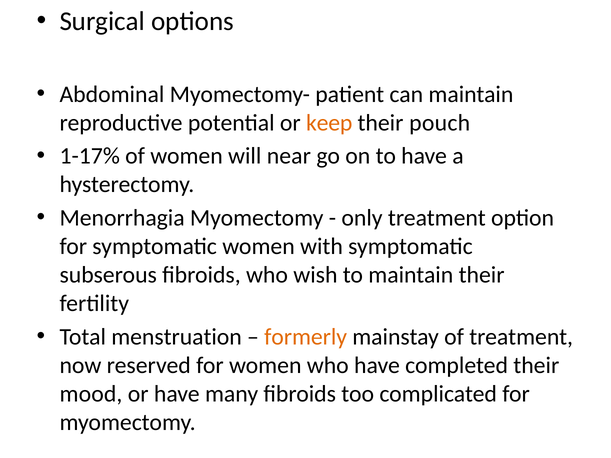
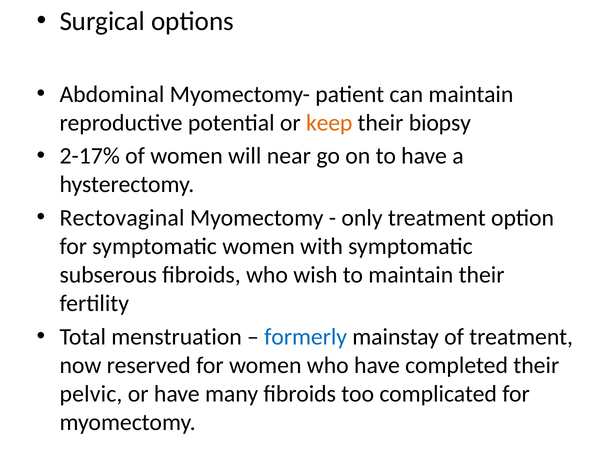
pouch: pouch -> biopsy
1-17%: 1-17% -> 2-17%
Menorrhagia: Menorrhagia -> Rectovaginal
formerly colour: orange -> blue
mood: mood -> pelvic
